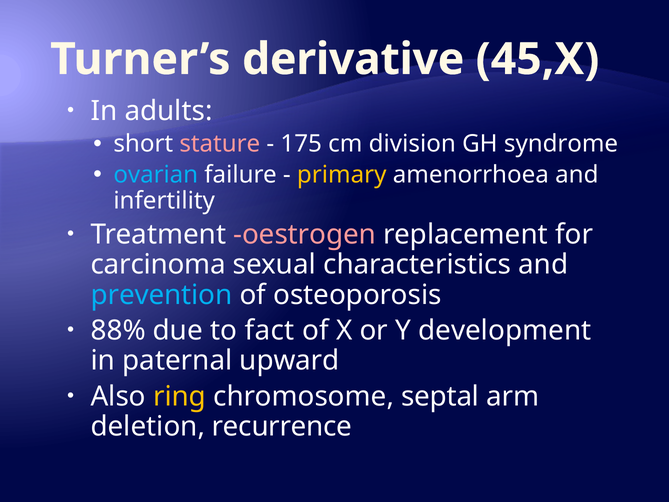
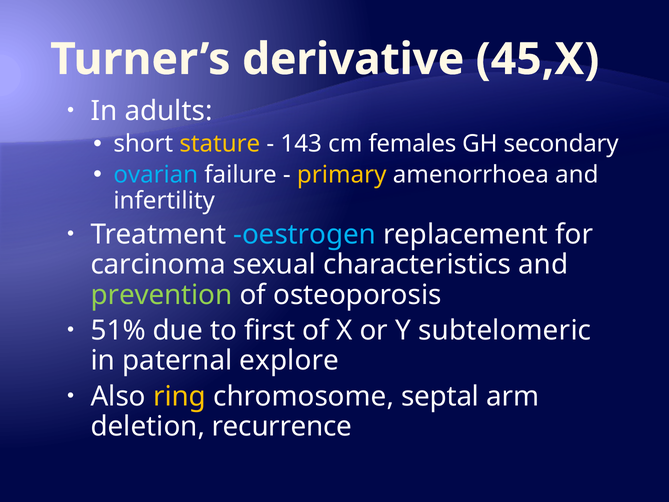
stature colour: pink -> yellow
175: 175 -> 143
division: division -> females
syndrome: syndrome -> secondary
oestrogen colour: pink -> light blue
prevention colour: light blue -> light green
88%: 88% -> 51%
fact: fact -> first
development: development -> subtelomeric
upward: upward -> explore
